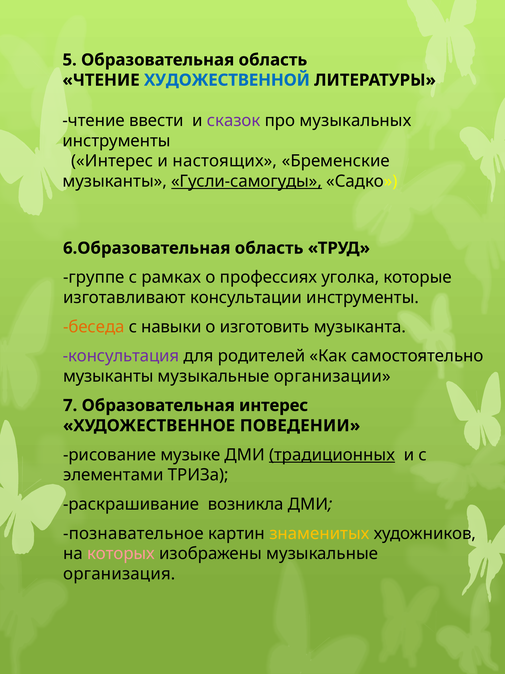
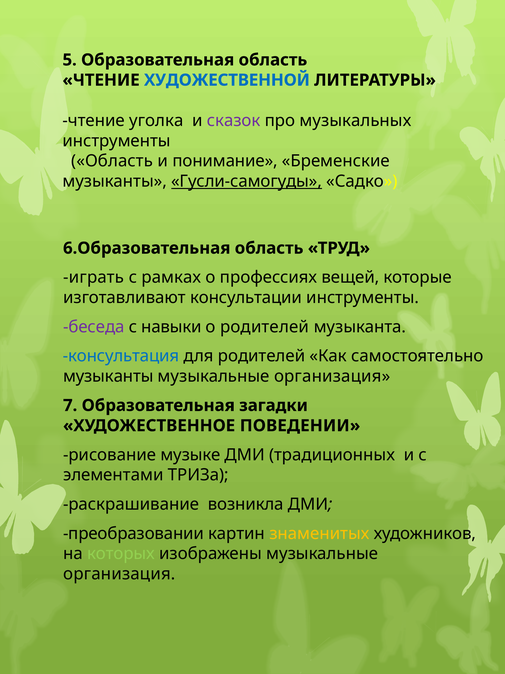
ввести: ввести -> уголка
Интерес at (112, 161): Интерес -> Область
настоящих: настоящих -> понимание
группе: группе -> играть
уголка: уголка -> вещей
беседа colour: orange -> purple
о изготовить: изготовить -> родителей
консультация colour: purple -> blue
организации at (332, 376): организации -> организация
Образовательная интерес: интерес -> загадки
традиционных underline: present -> none
познавательное: познавательное -> преобразовании
которых colour: pink -> light green
